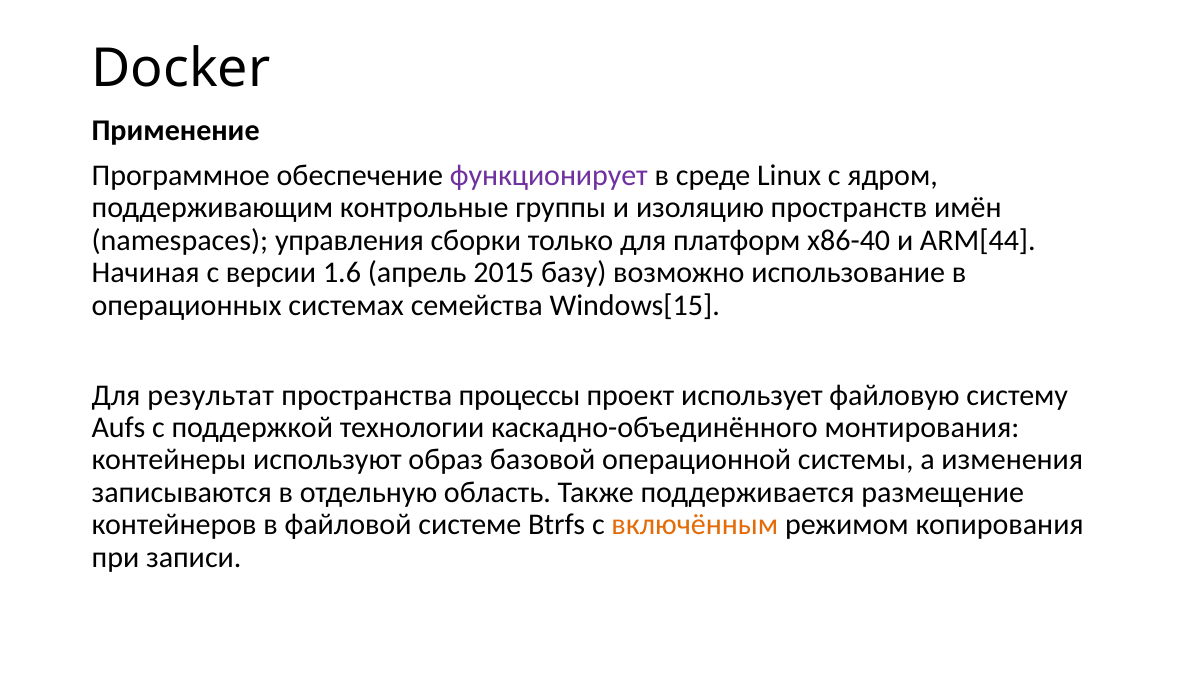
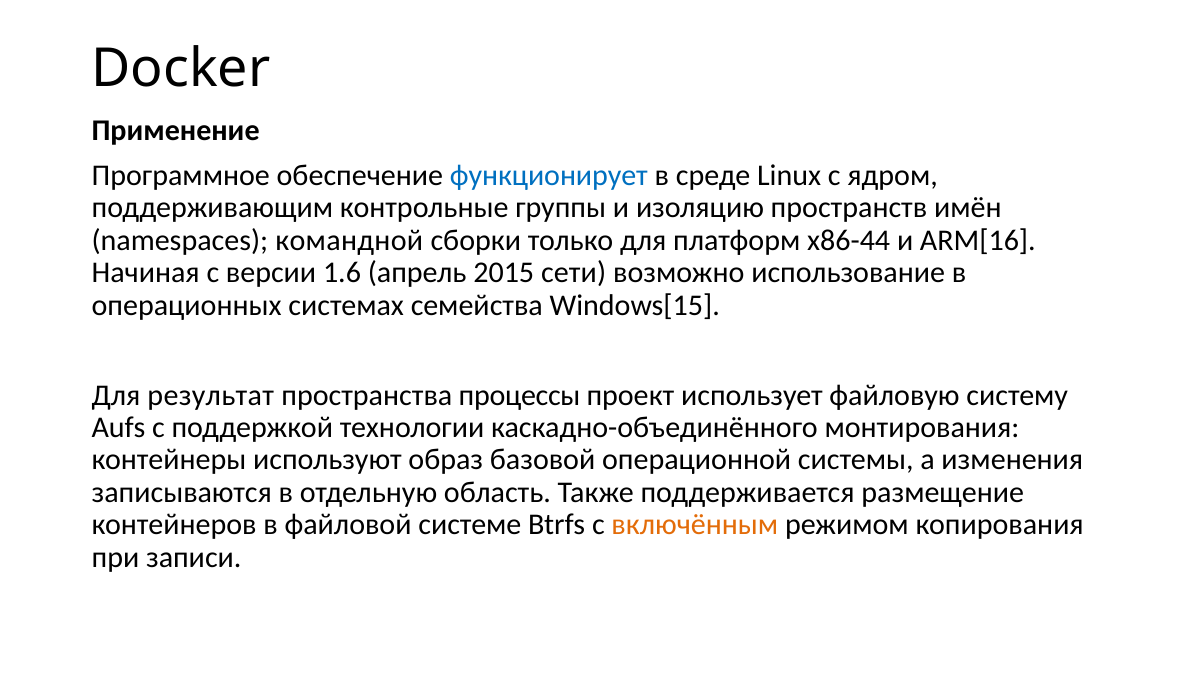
функционирует colour: purple -> blue
управления: управления -> командной
x86-40: x86-40 -> x86-44
ARM[44: ARM[44 -> ARM[16
базу: базу -> сети
